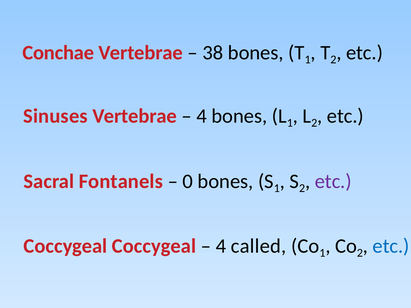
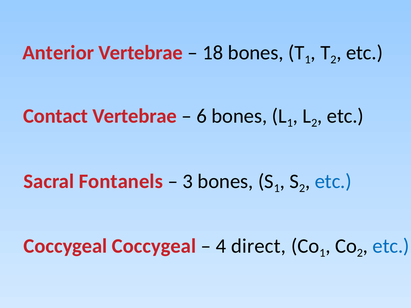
Conchae: Conchae -> Anterior
38: 38 -> 18
Sinuses: Sinuses -> Contact
4 at (202, 116): 4 -> 6
0: 0 -> 3
etc at (333, 181) colour: purple -> blue
called: called -> direct
